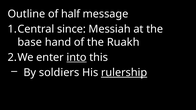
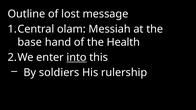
half: half -> lost
since: since -> olam
Ruakh: Ruakh -> Health
rulership underline: present -> none
